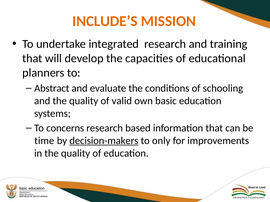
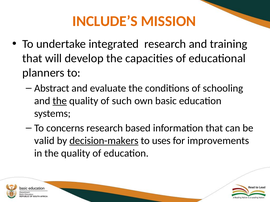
the at (60, 101) underline: none -> present
valid: valid -> such
time: time -> valid
only: only -> uses
